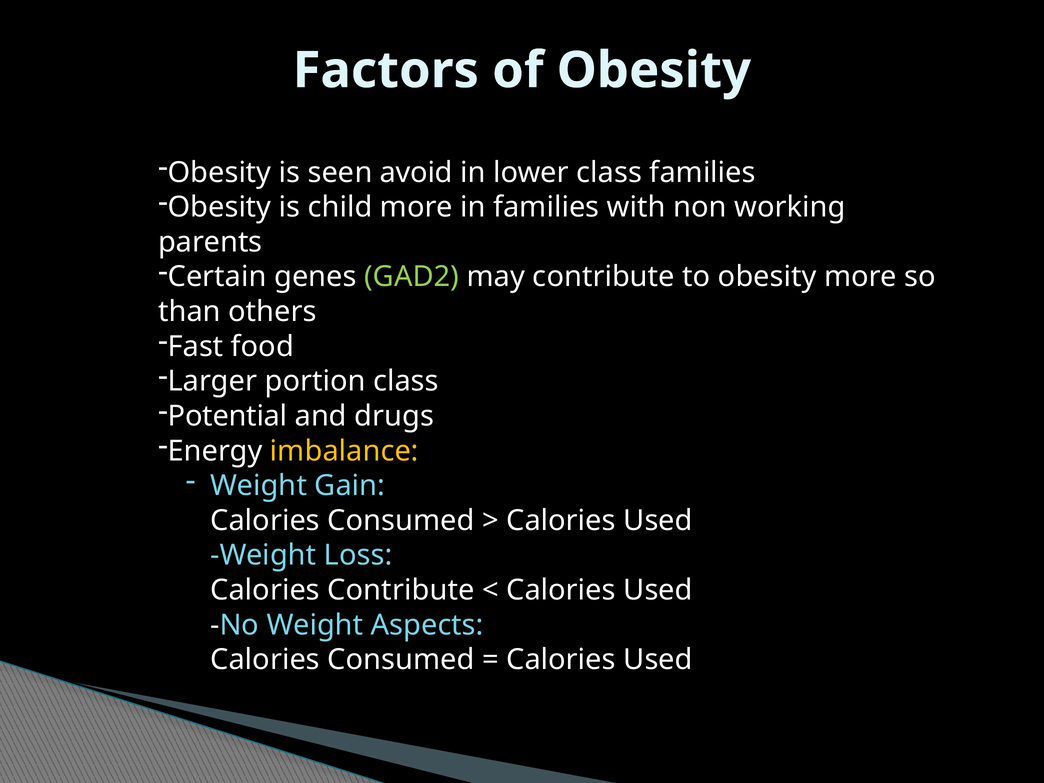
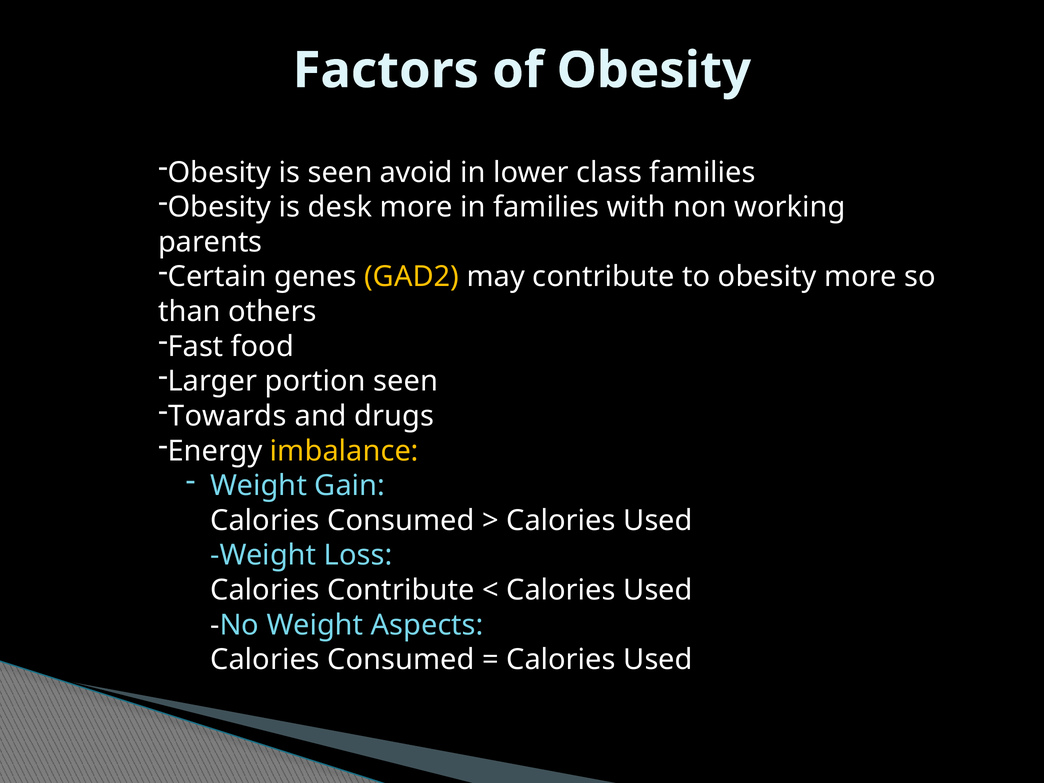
child: child -> desk
GAD2 colour: light green -> yellow
portion class: class -> seen
Potential: Potential -> Towards
